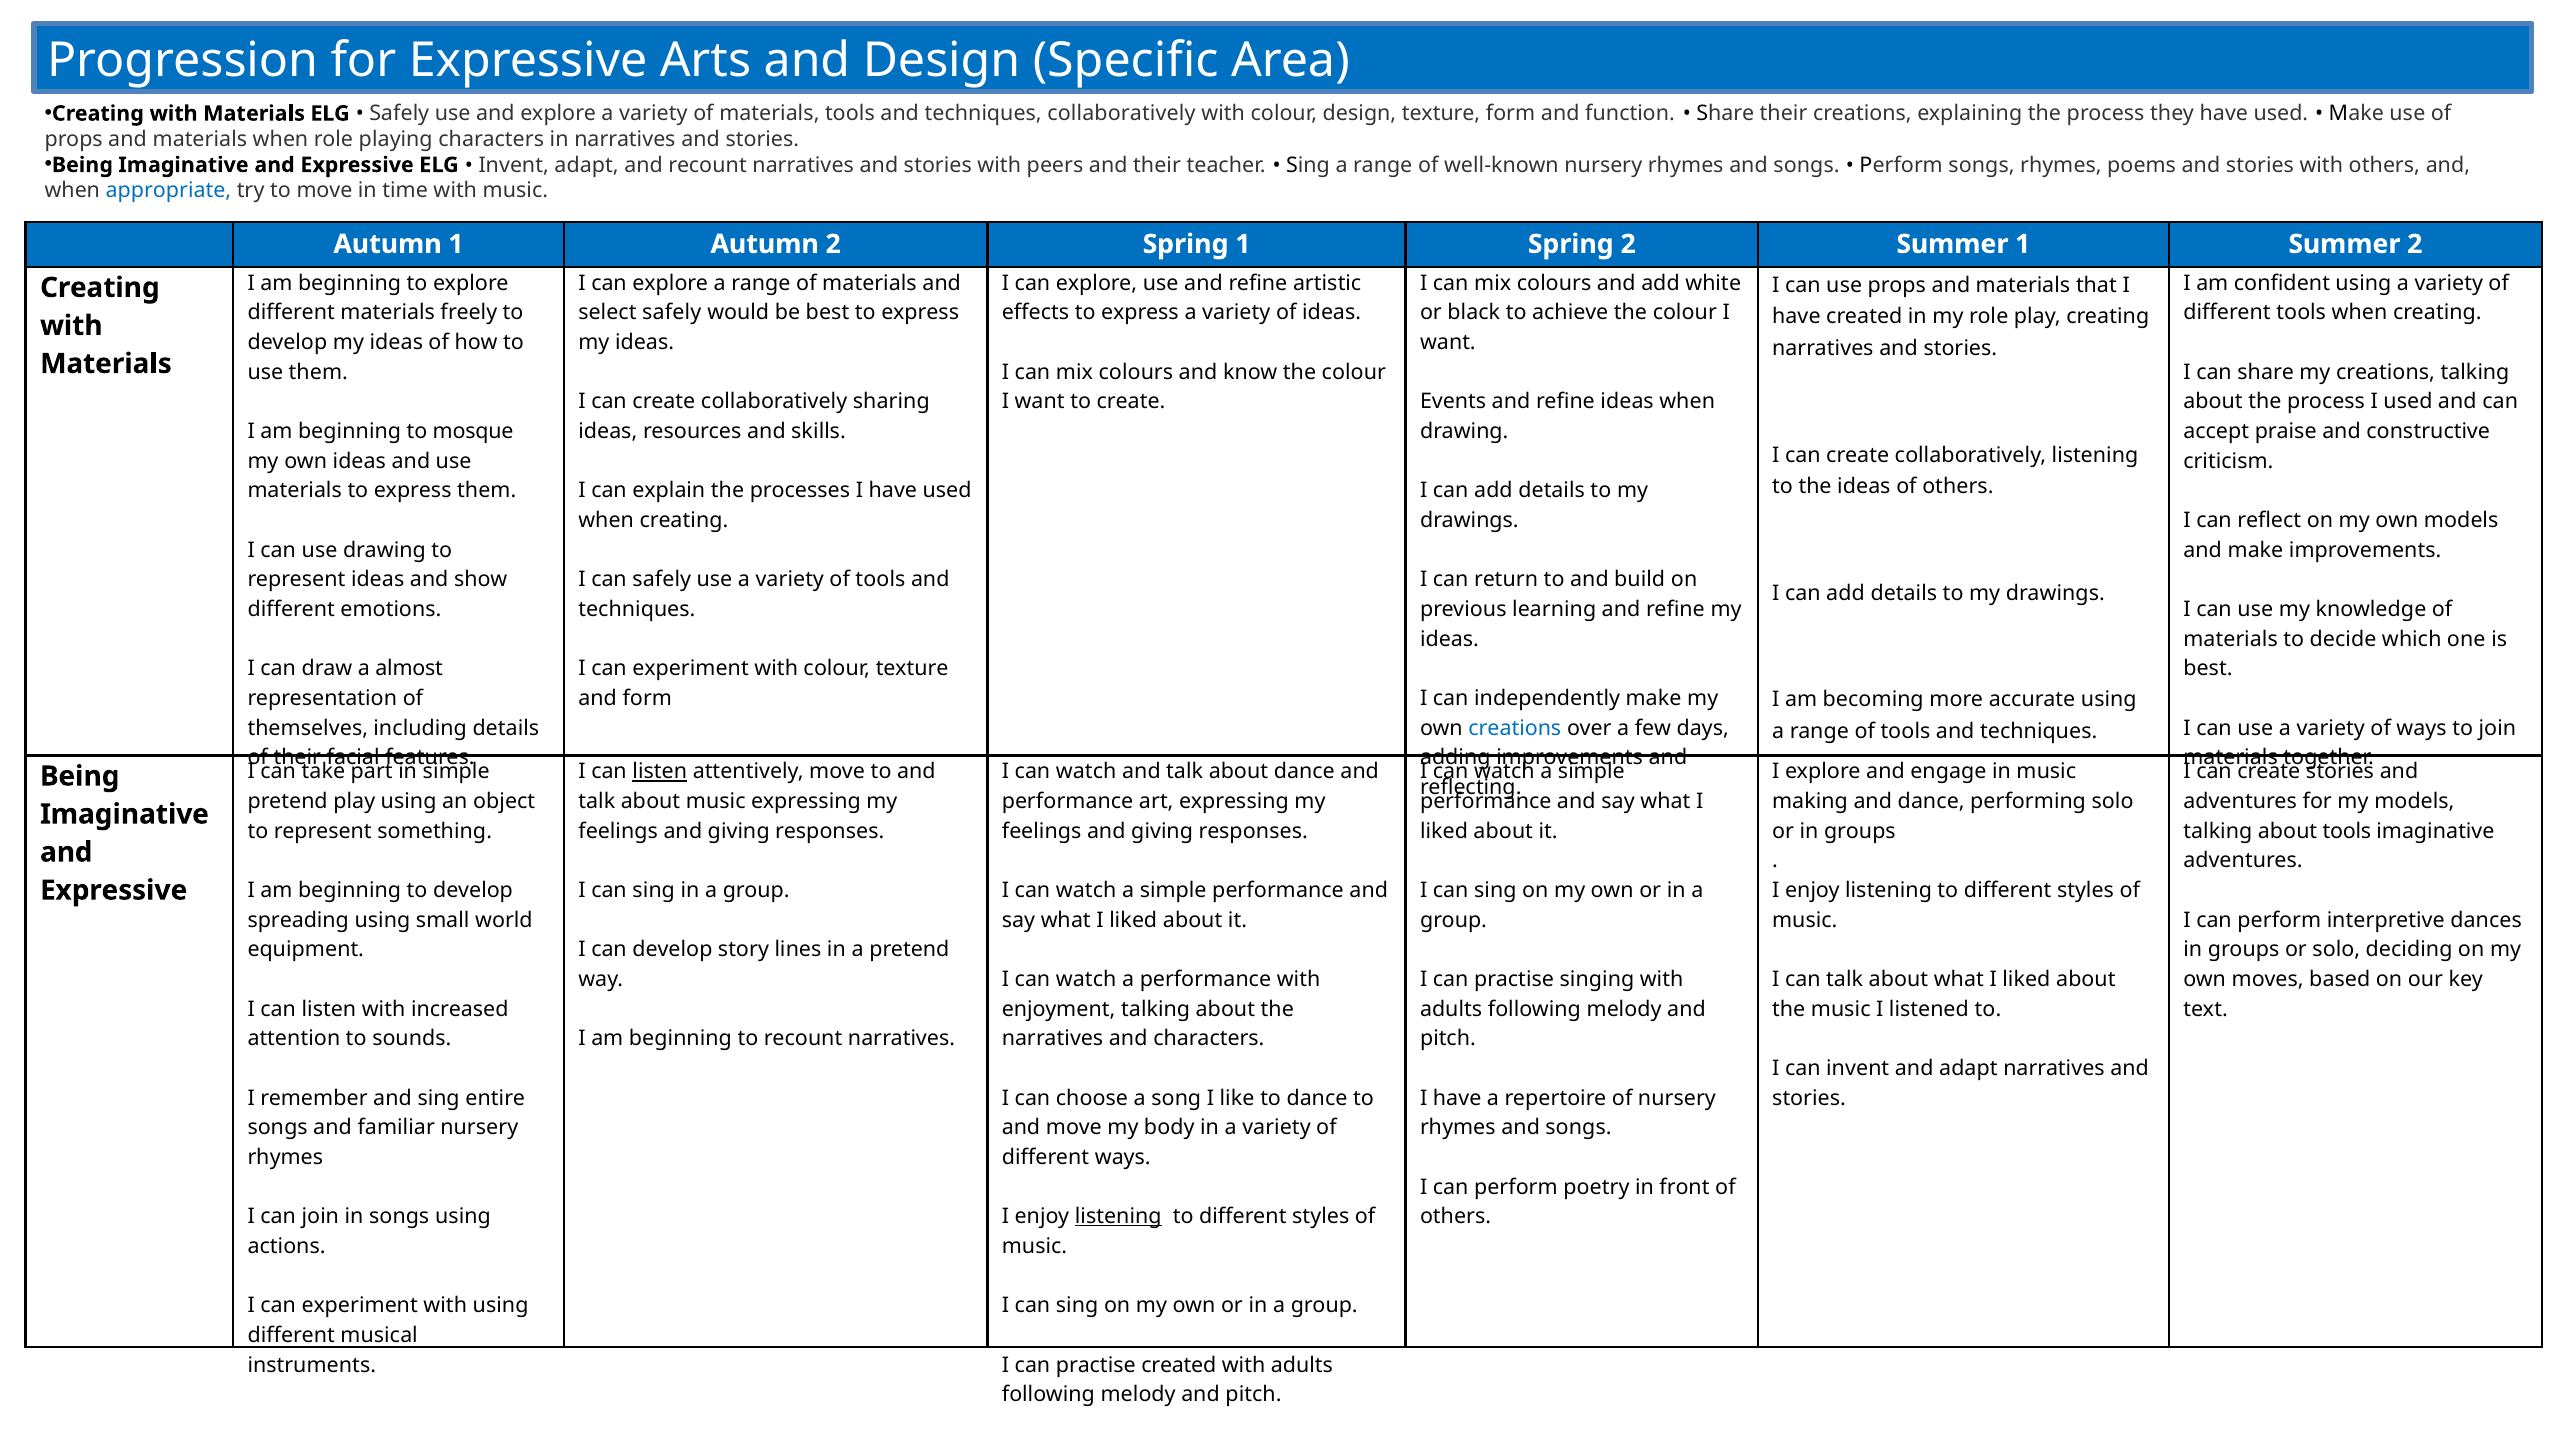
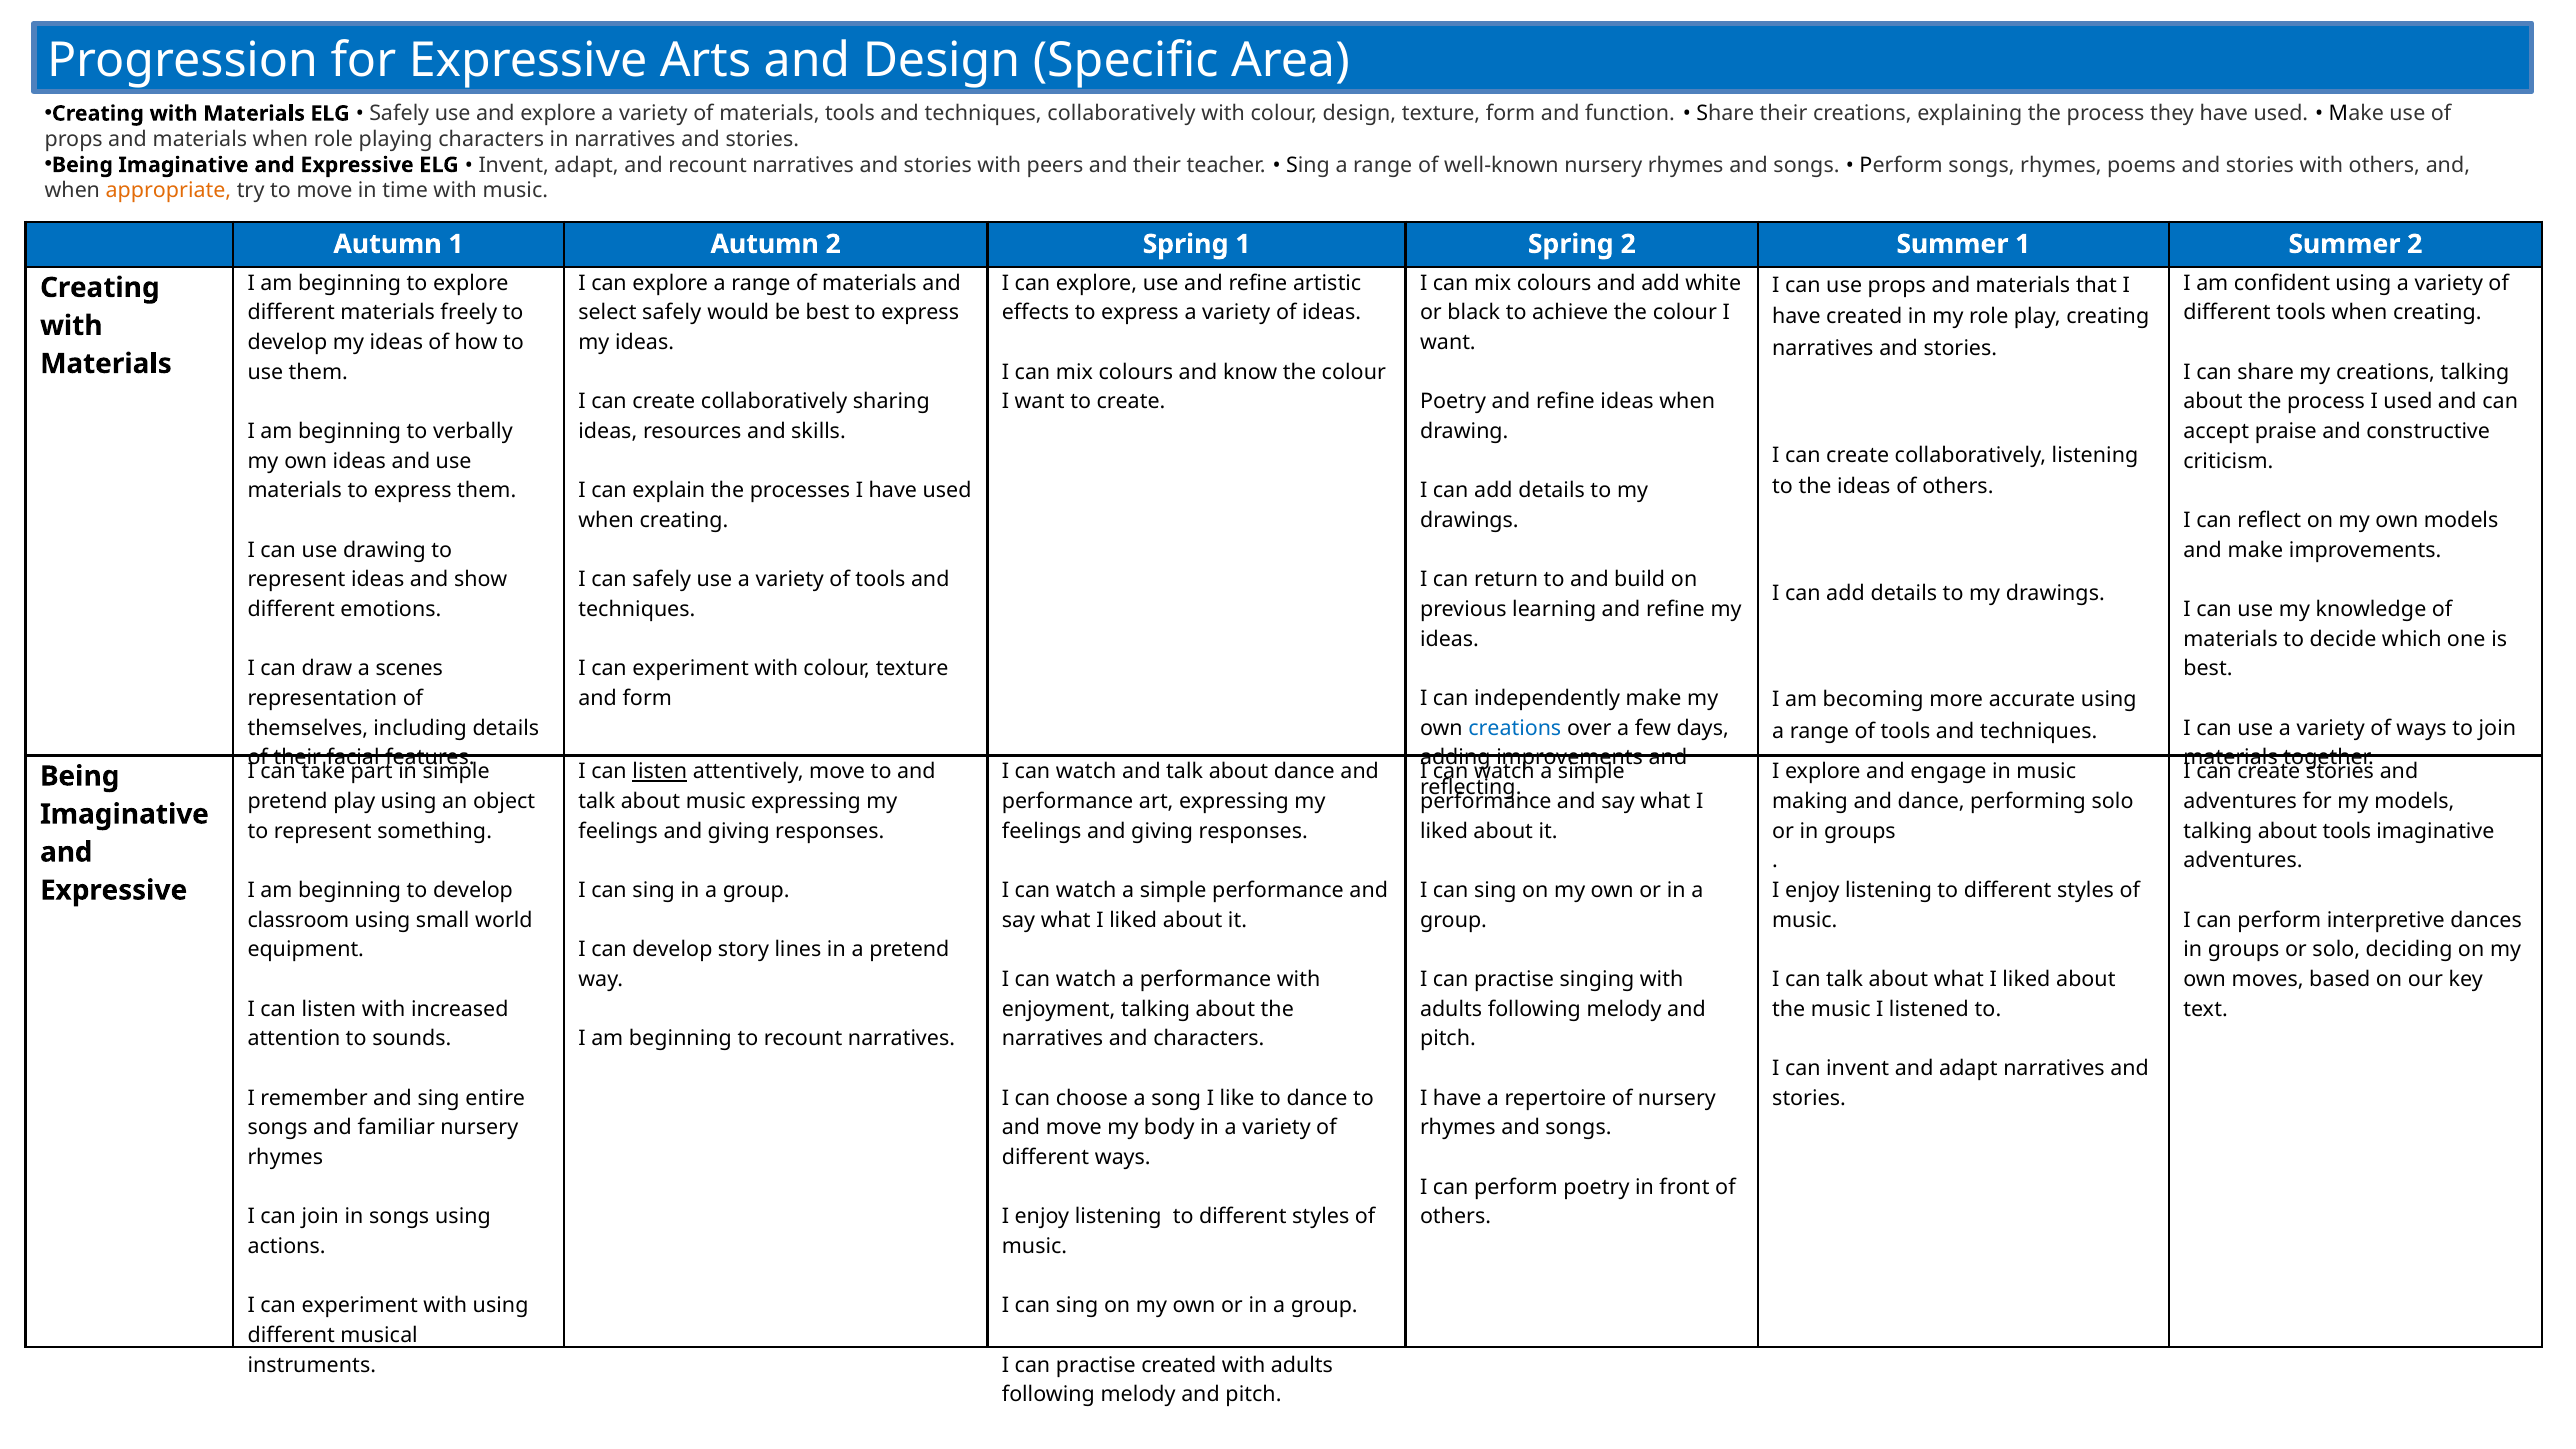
appropriate colour: blue -> orange
Events at (1453, 402): Events -> Poetry
mosque: mosque -> verbally
almost: almost -> scenes
spreading: spreading -> classroom
listening at (1118, 1217) underline: present -> none
